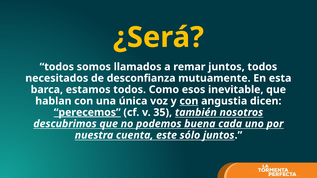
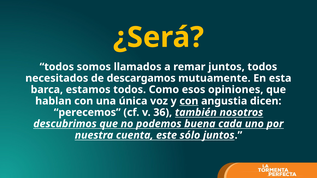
desconfianza: desconfianza -> descargamos
inevitable: inevitable -> opiniones
perecemos underline: present -> none
35: 35 -> 36
